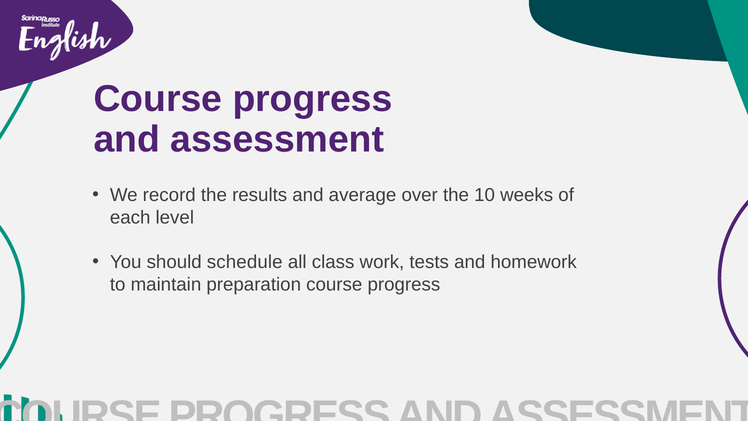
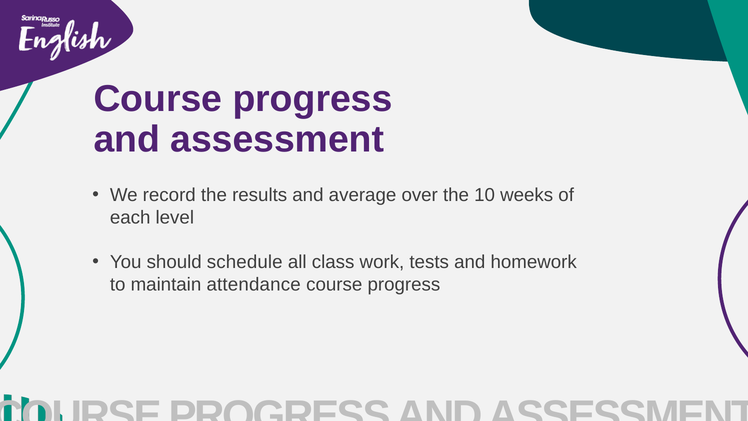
preparation: preparation -> attendance
